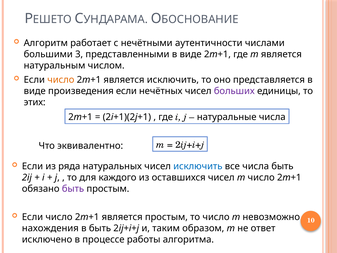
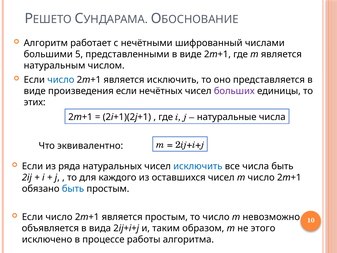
аутентичности: аутентичности -> шифрованный
3: 3 -> 5
число at (61, 80) colour: orange -> blue
быть at (73, 189) colour: purple -> blue
нахождения: нахождения -> объявляется
в быть: быть -> вида
ответ: ответ -> этого
